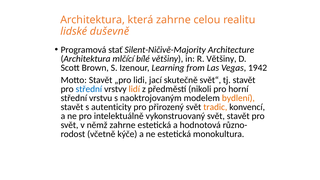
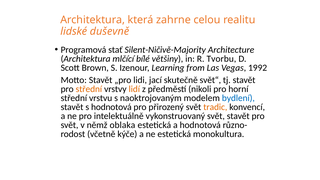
R Většiny: Většiny -> Tvorbu
1942: 1942 -> 1992
střední at (89, 89) colour: blue -> orange
bydlení colour: orange -> blue
s autenticity: autenticity -> hodnotová
němž zahrne: zahrne -> oblaka
